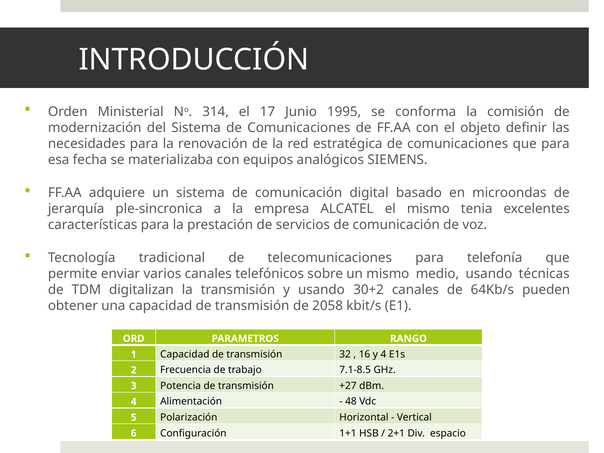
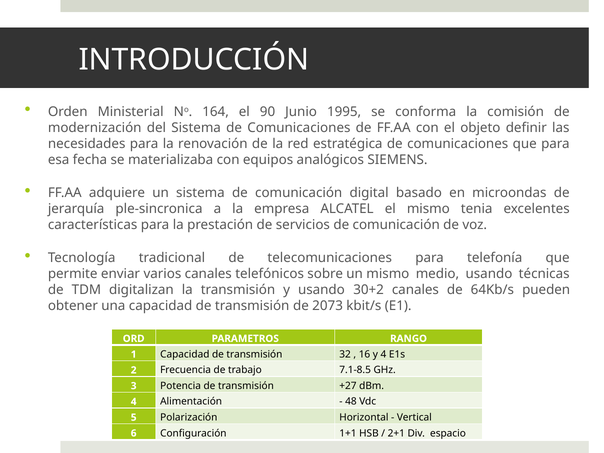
314: 314 -> 164
17: 17 -> 90
2058: 2058 -> 2073
